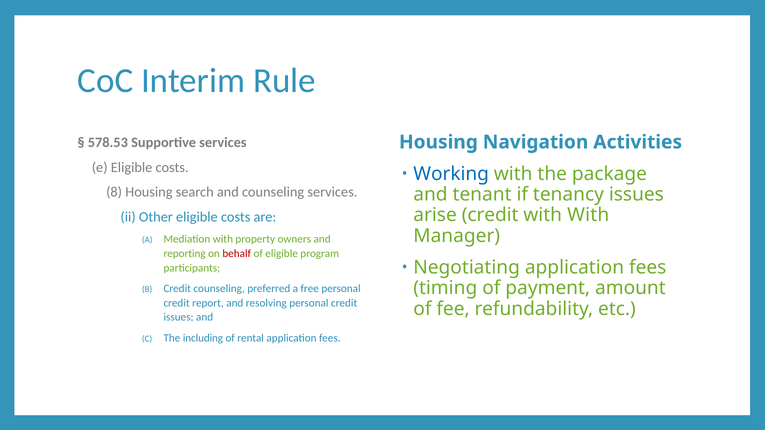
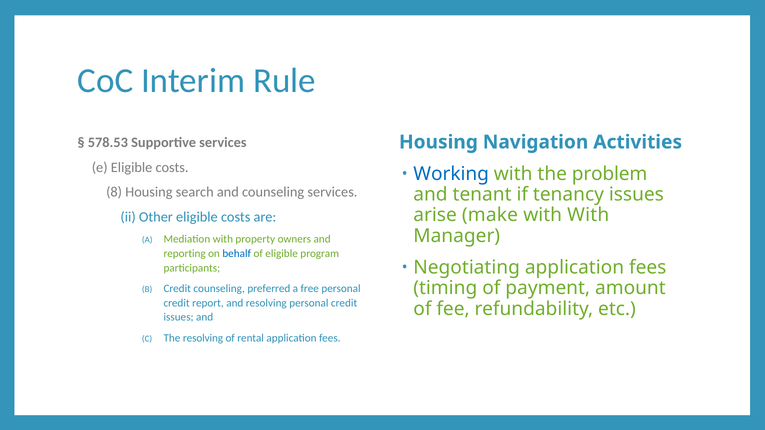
package: package -> problem
arise credit: credit -> make
behalf colour: red -> blue
The including: including -> resolving
